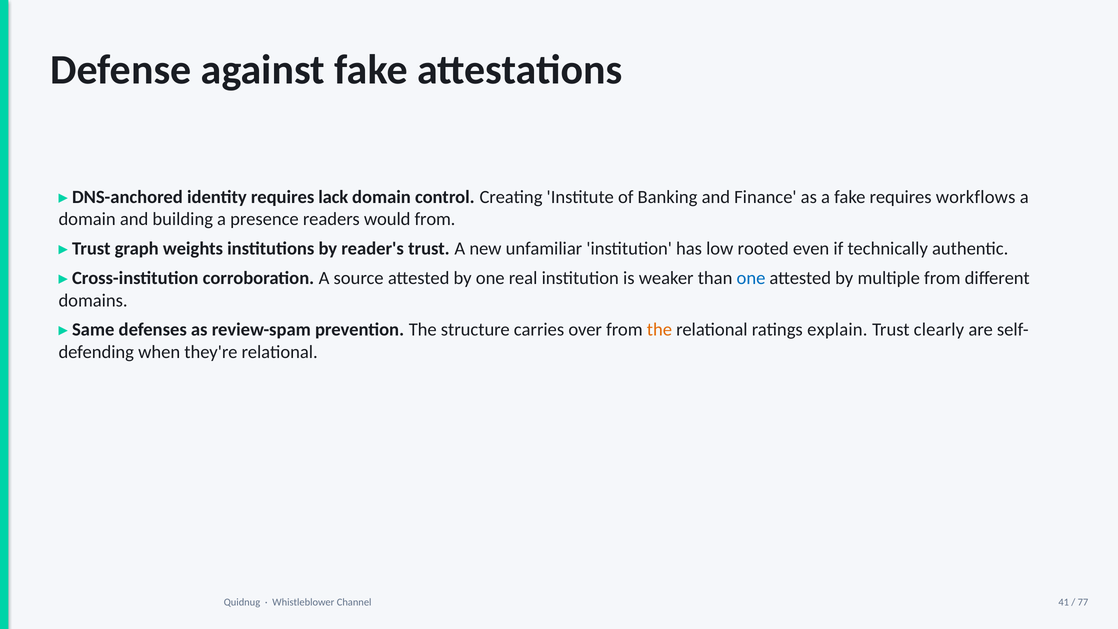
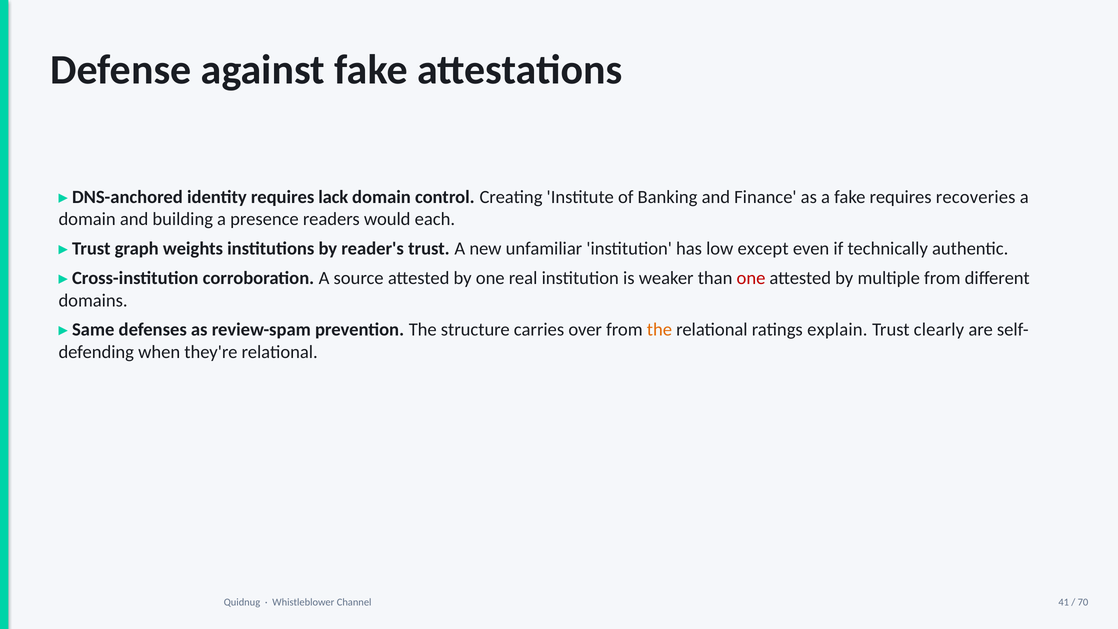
workflows: workflows -> recoveries
would from: from -> each
rooted: rooted -> except
one at (751, 278) colour: blue -> red
77: 77 -> 70
